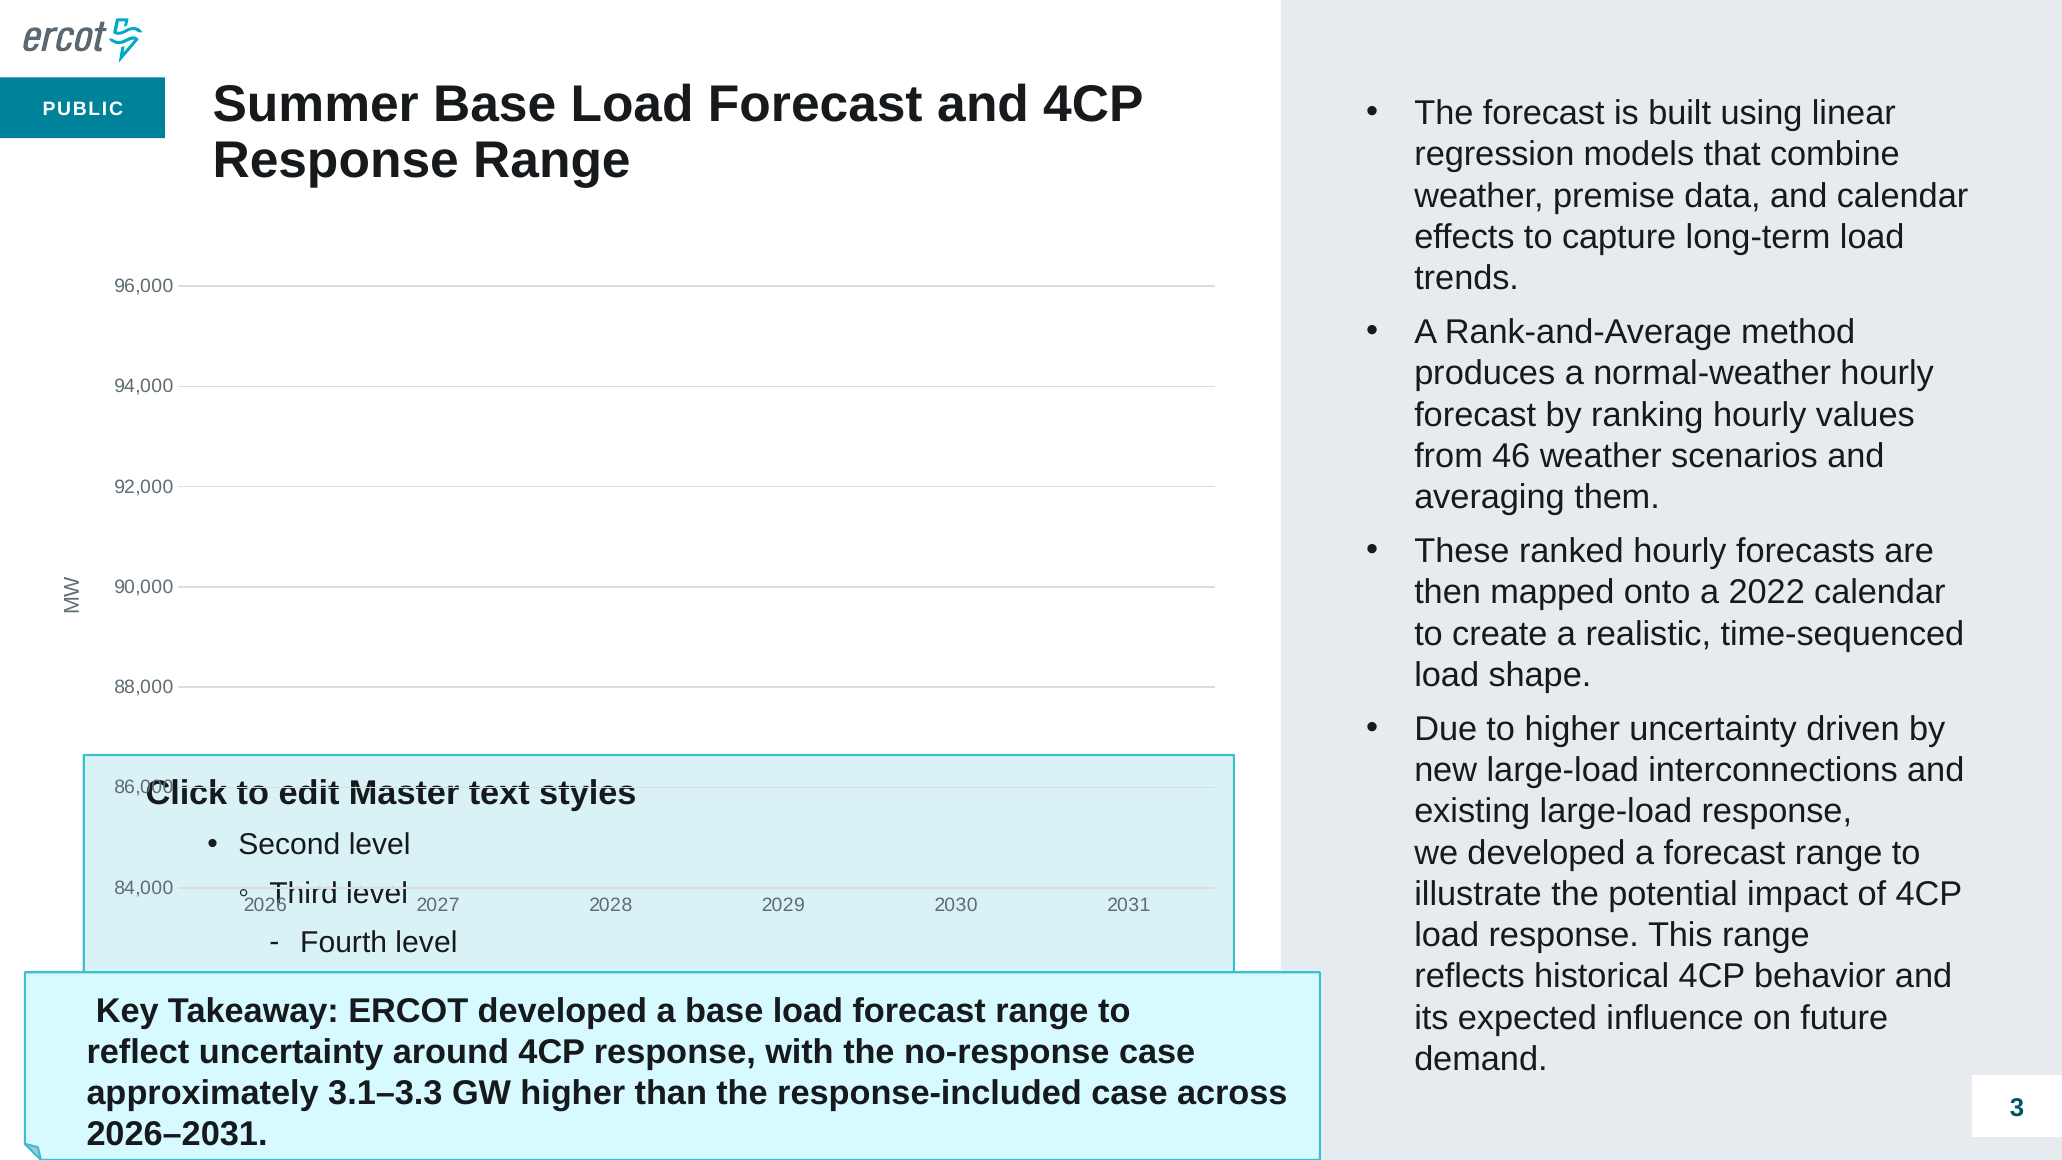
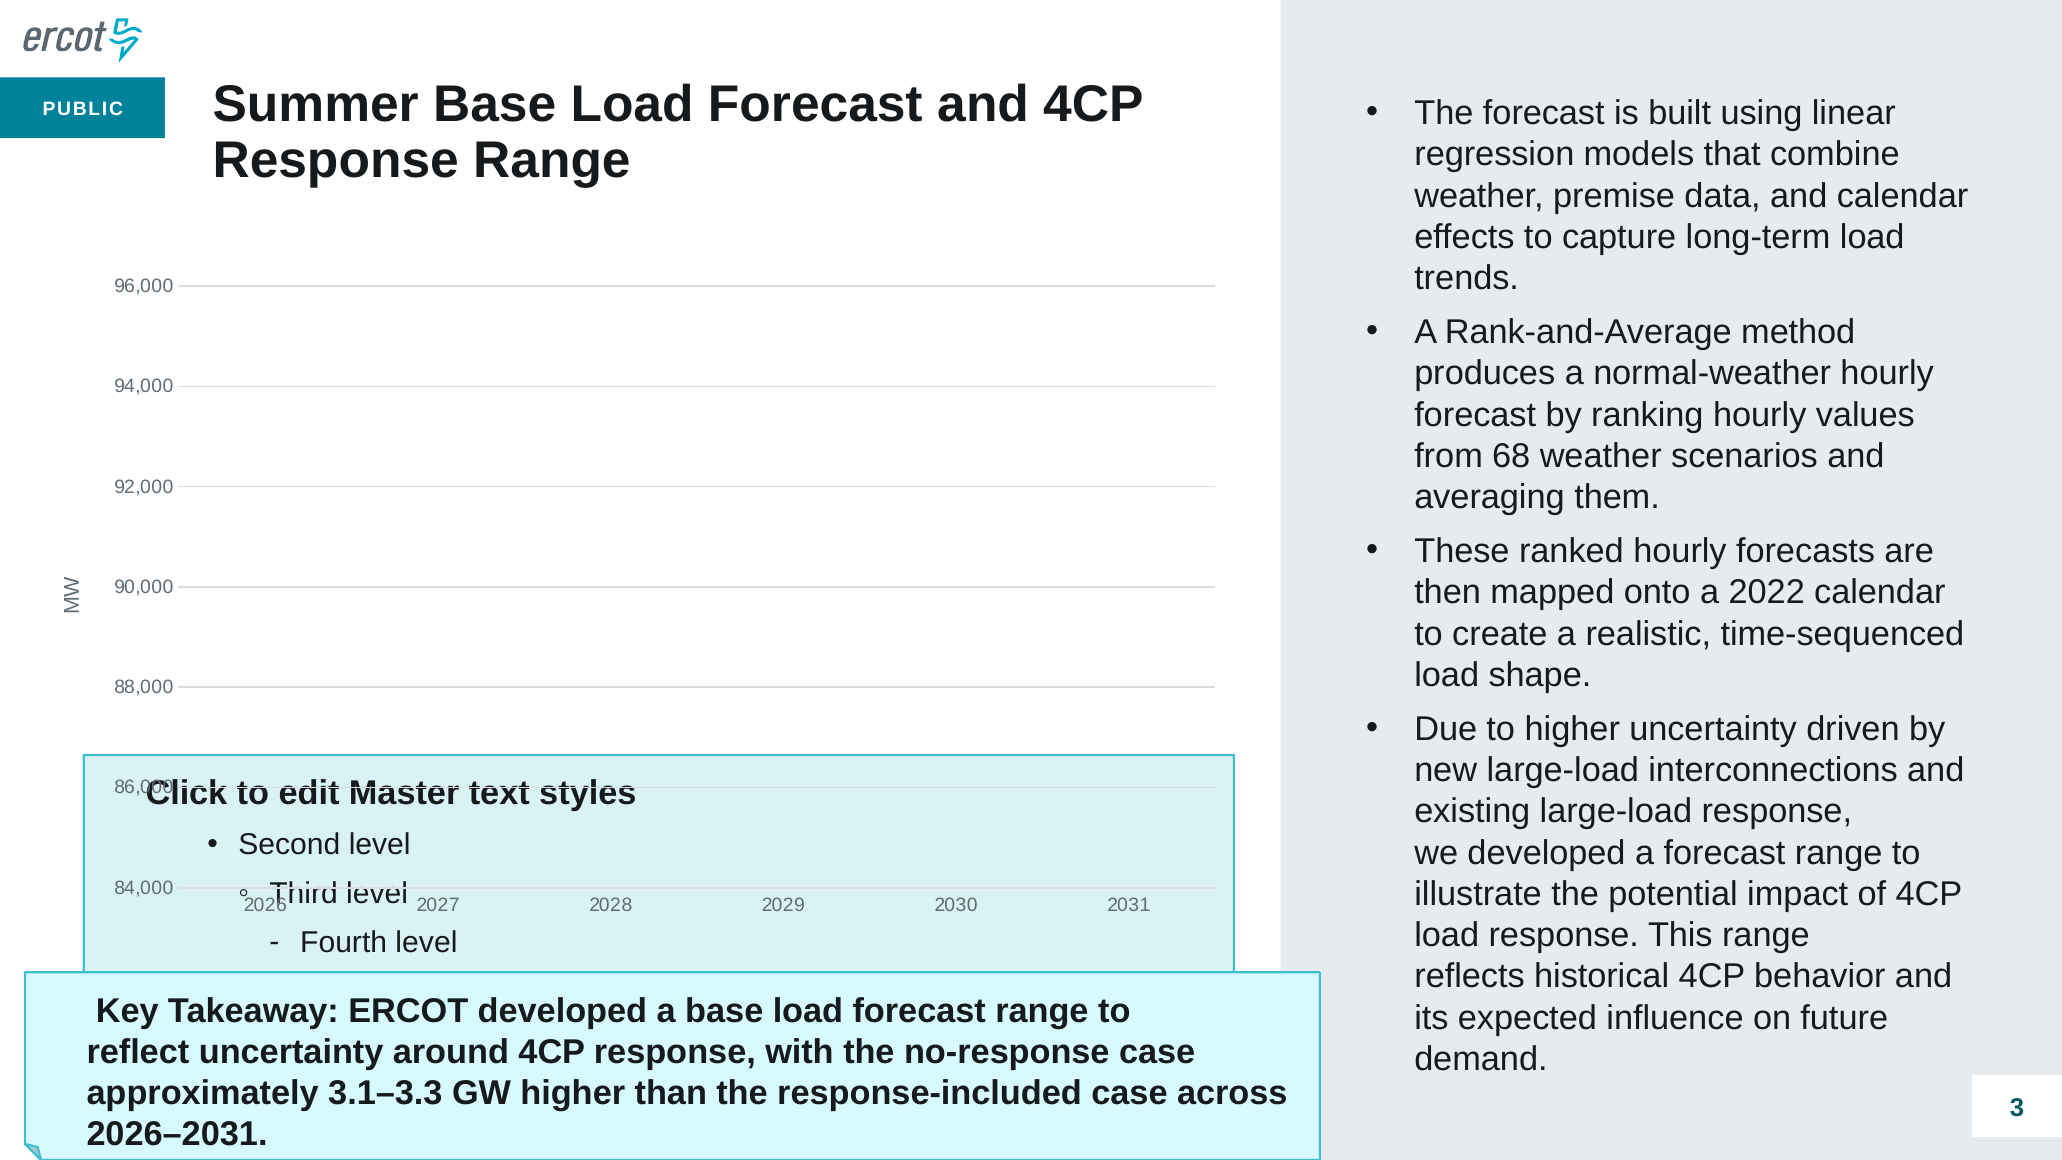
46: 46 -> 68
